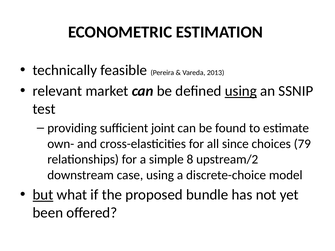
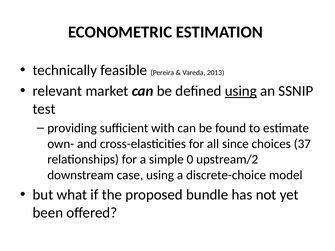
joint: joint -> with
79: 79 -> 37
8: 8 -> 0
but underline: present -> none
